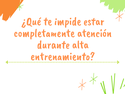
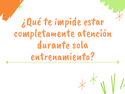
alta: alta -> sola
